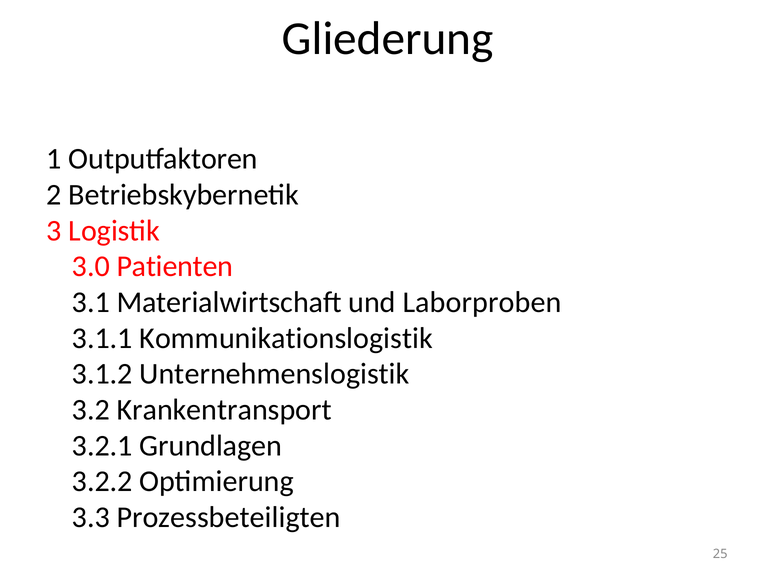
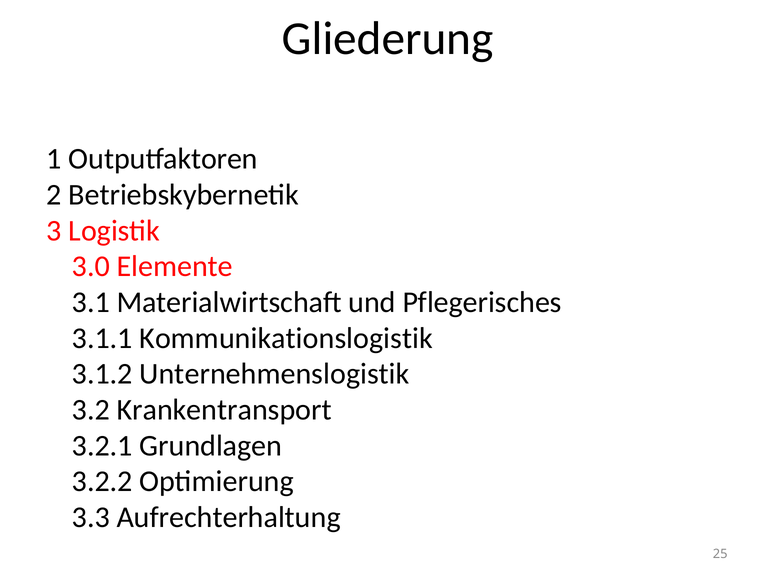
Patienten: Patienten -> Elemente
Laborproben: Laborproben -> Pflegerisches
Prozessbeteiligten: Prozessbeteiligten -> Aufrechterhaltung
